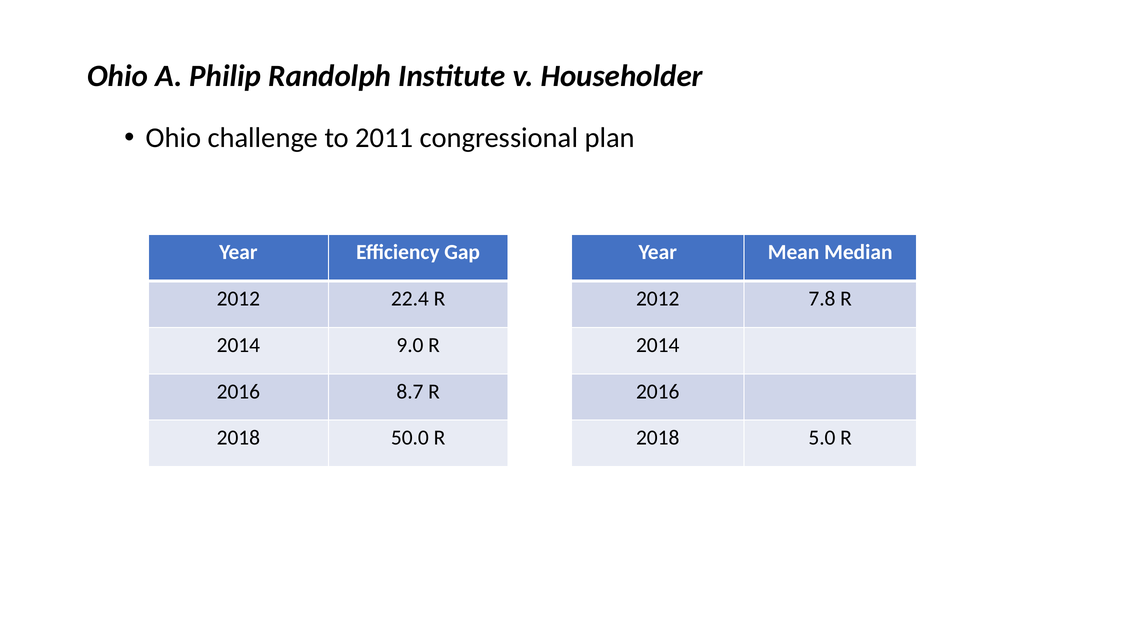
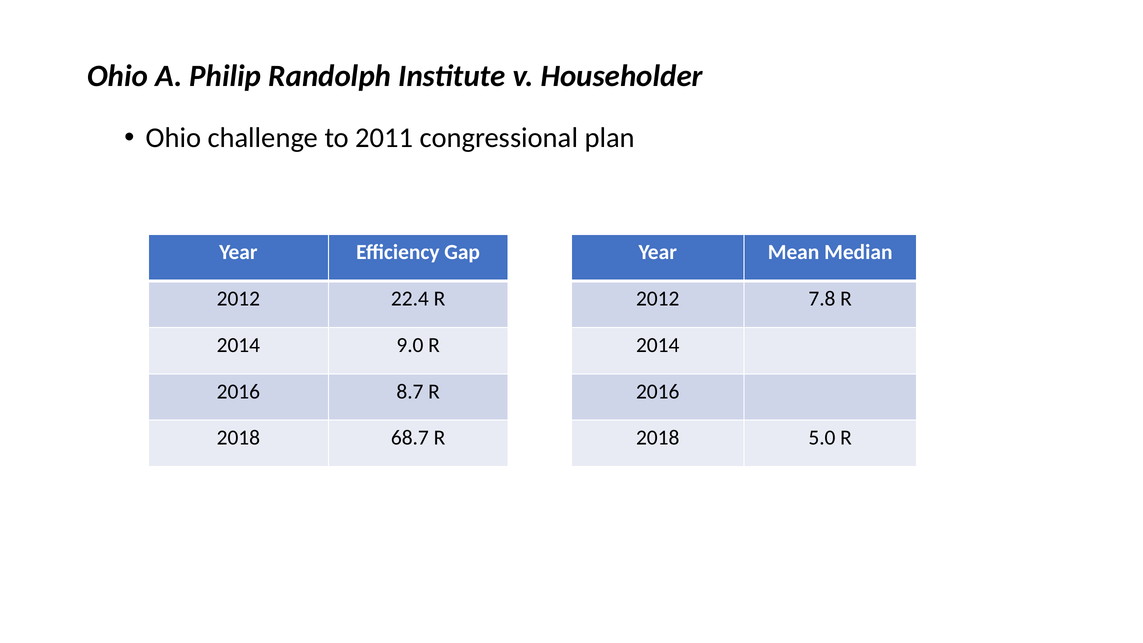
50.0: 50.0 -> 68.7
